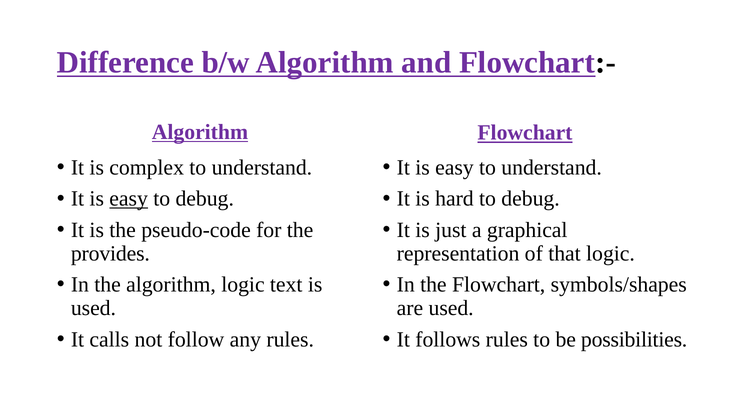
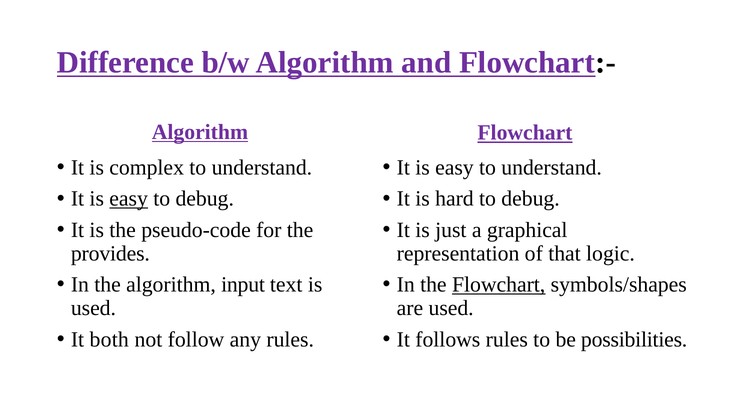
algorithm logic: logic -> input
Flowchart at (499, 285) underline: none -> present
calls: calls -> both
